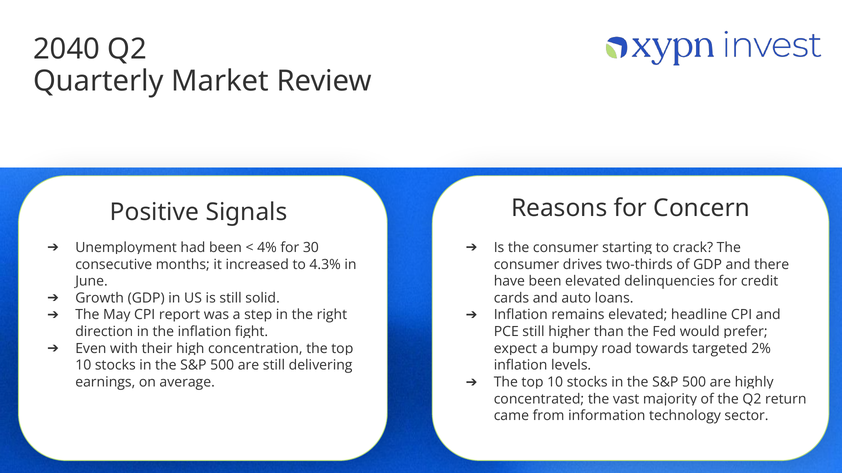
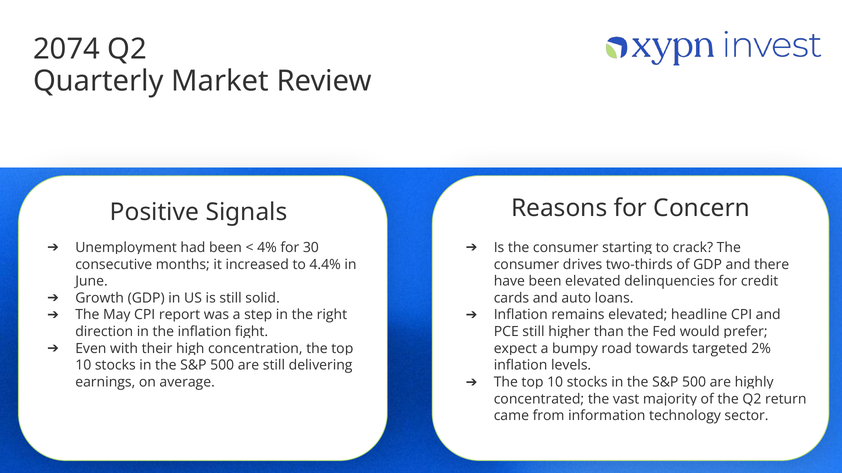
2040: 2040 -> 2074
4.3%: 4.3% -> 4.4%
